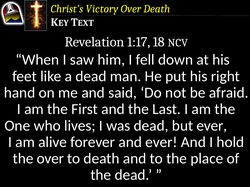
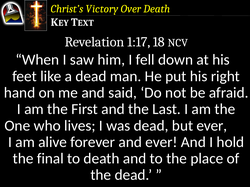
the over: over -> final
